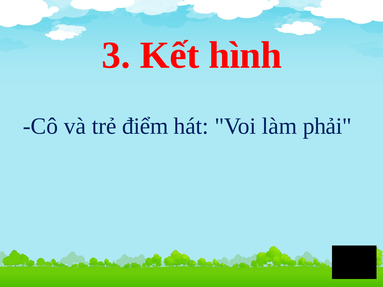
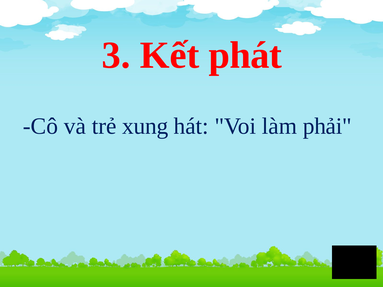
hình: hình -> phát
điểm: điểm -> xung
